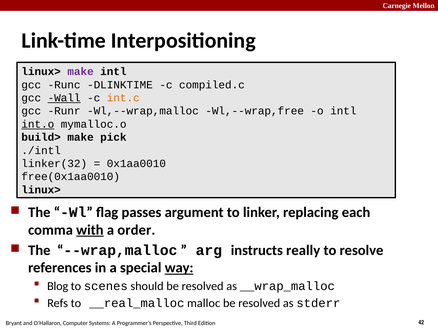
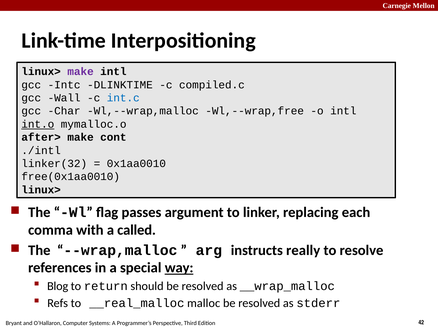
Runc: Runc -> Intc
Wall underline: present -> none
int.c colour: orange -> blue
Runr: Runr -> Char
build>: build> -> after>
pick: pick -> cont
with underline: present -> none
order: order -> called
scenes: scenes -> return
